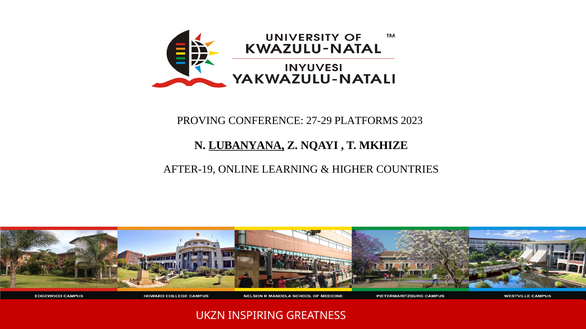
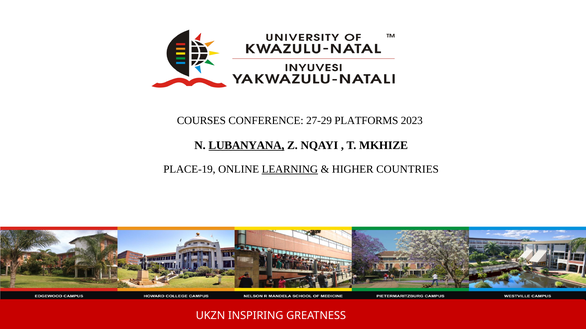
PROVING: PROVING -> COURSES
AFTER-19: AFTER-19 -> PLACE-19
LEARNING underline: none -> present
